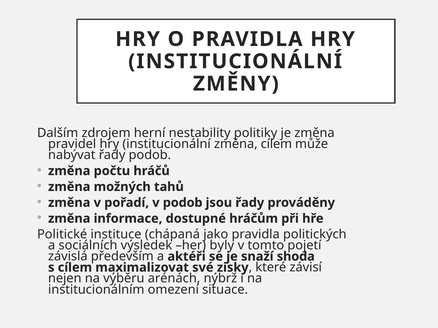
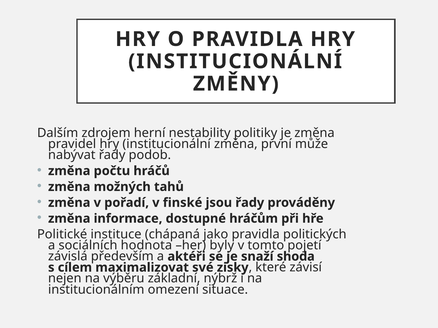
změna cílem: cílem -> první
v podob: podob -> finské
výsledek: výsledek -> hodnota
arénách: arénách -> základní
